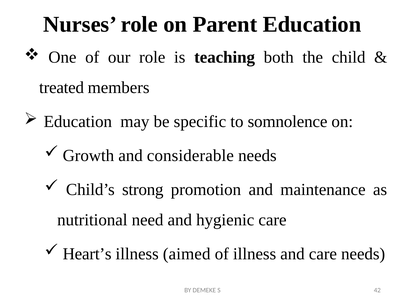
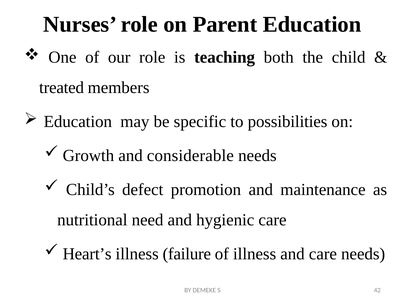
somnolence: somnolence -> possibilities
strong: strong -> defect
aimed: aimed -> failure
